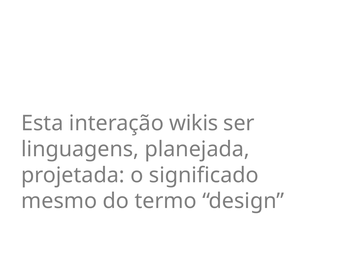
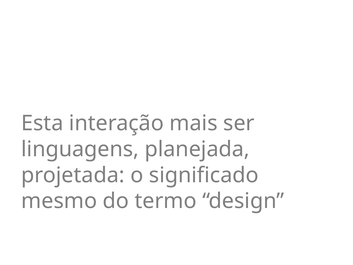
wikis: wikis -> mais
